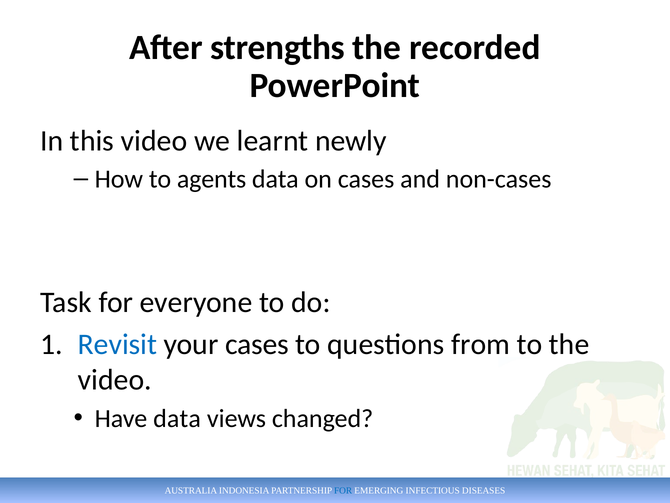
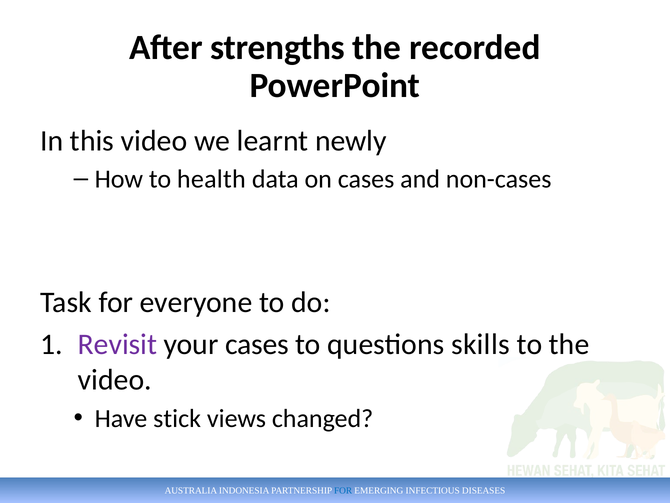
agents: agents -> health
Revisit colour: blue -> purple
from: from -> skills
Have data: data -> stick
